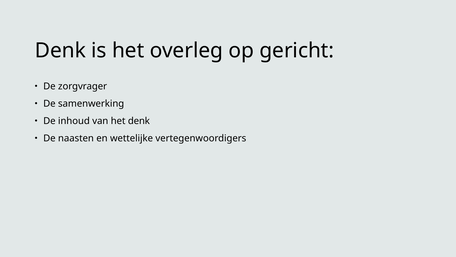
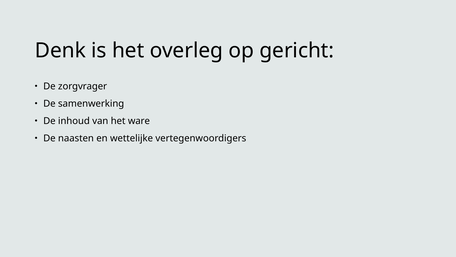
het denk: denk -> ware
